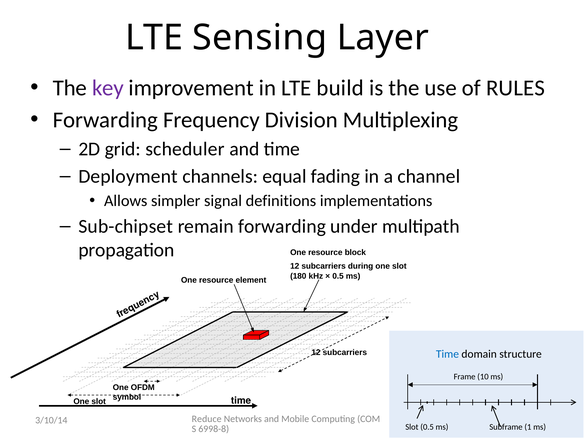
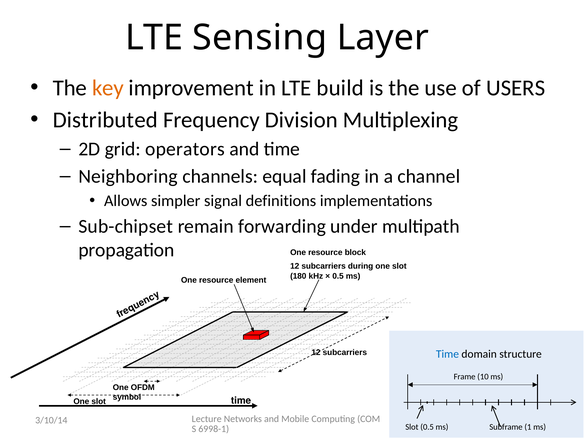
key colour: purple -> orange
RULES: RULES -> USERS
Forwarding at (105, 120): Forwarding -> Distributed
scheduler: scheduler -> operators
Deployment: Deployment -> Neighboring
Reduce: Reduce -> Lecture
6998-8: 6998-8 -> 6998-1
